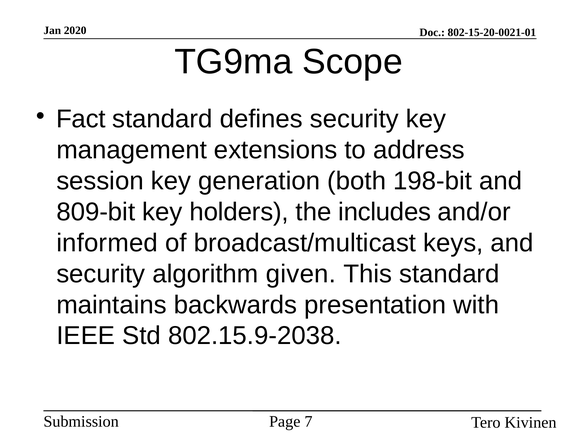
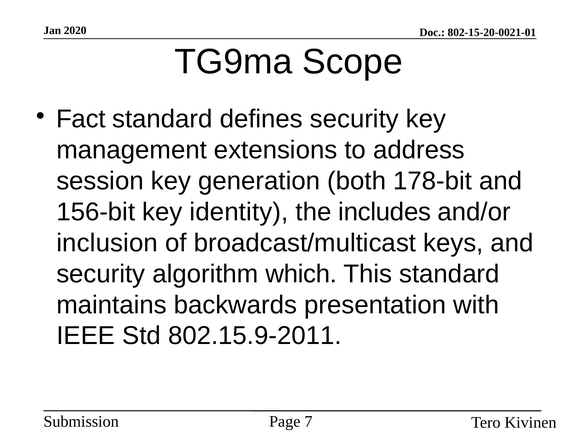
198-bit: 198-bit -> 178-bit
809-bit: 809-bit -> 156-bit
holders: holders -> identity
informed: informed -> inclusion
given: given -> which
802.15.9-2038: 802.15.9-2038 -> 802.15.9-2011
